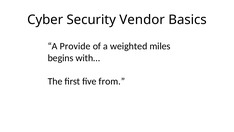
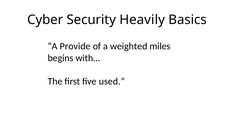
Vendor: Vendor -> Heavily
from: from -> used
